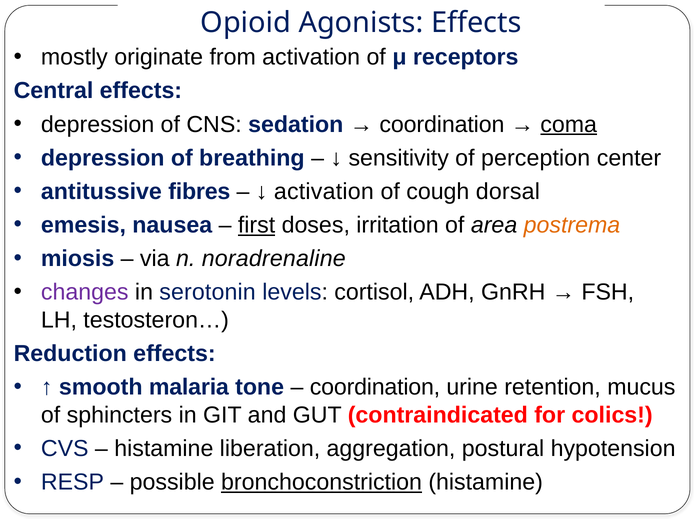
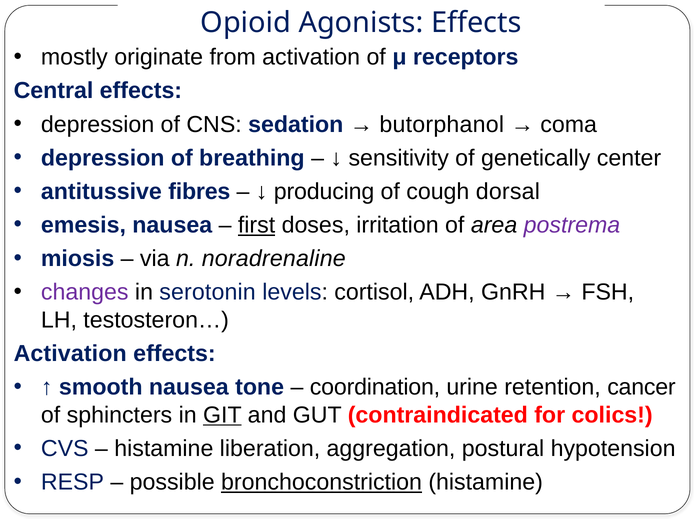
coordination at (442, 124): coordination -> butorphanol
coma underline: present -> none
perception: perception -> genetically
activation at (324, 192): activation -> producing
postrema colour: orange -> purple
Reduction at (70, 354): Reduction -> Activation
smooth malaria: malaria -> nausea
mucus: mucus -> cancer
GIT underline: none -> present
